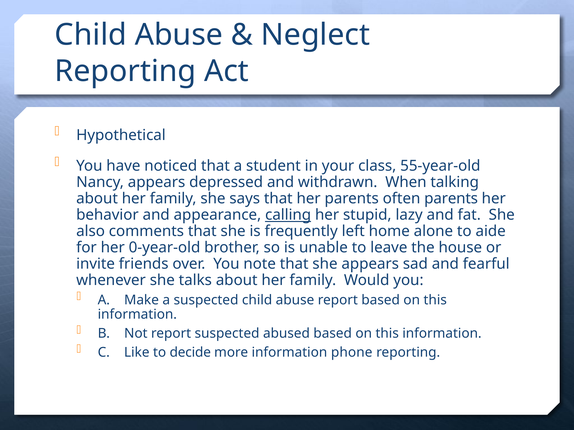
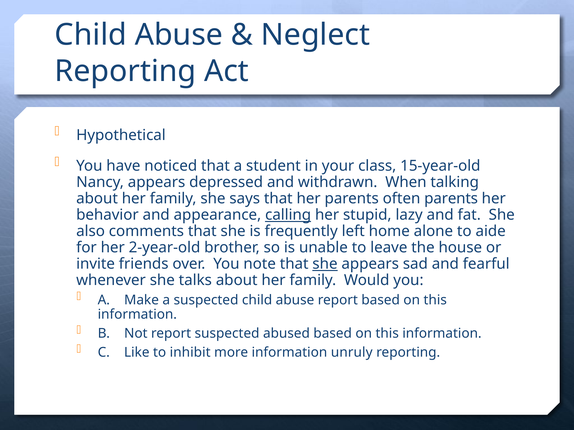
55-year-old: 55-year-old -> 15-year-old
0-year-old: 0-year-old -> 2-year-old
she at (325, 264) underline: none -> present
decide: decide -> inhibit
phone: phone -> unruly
